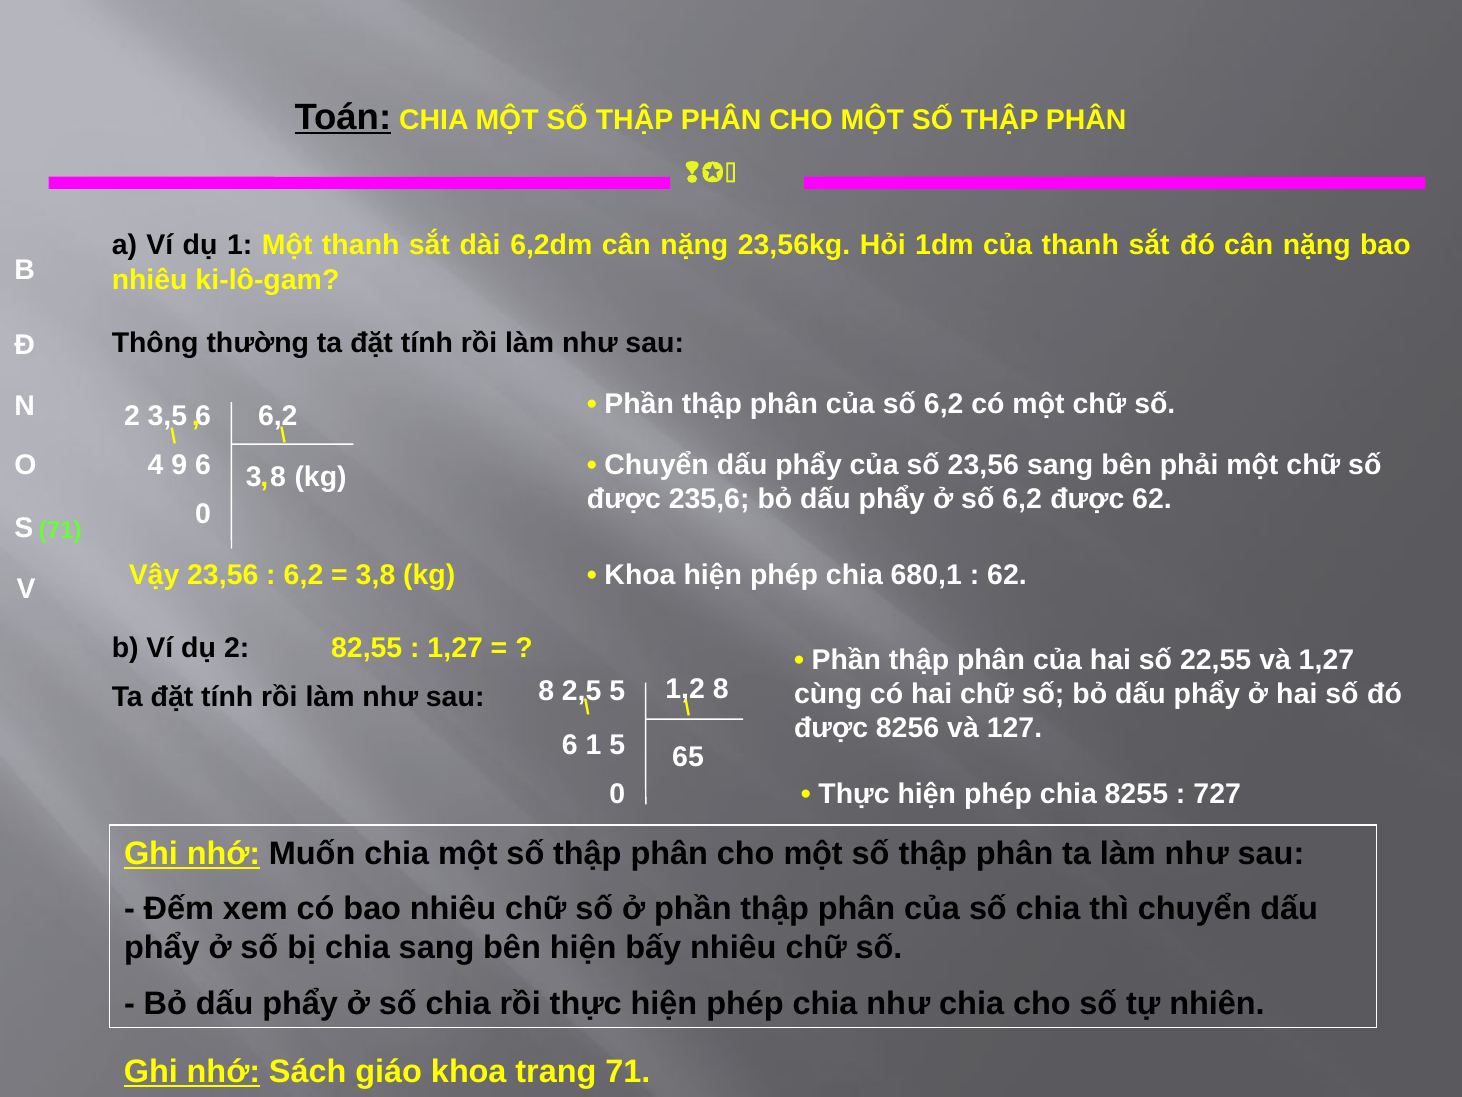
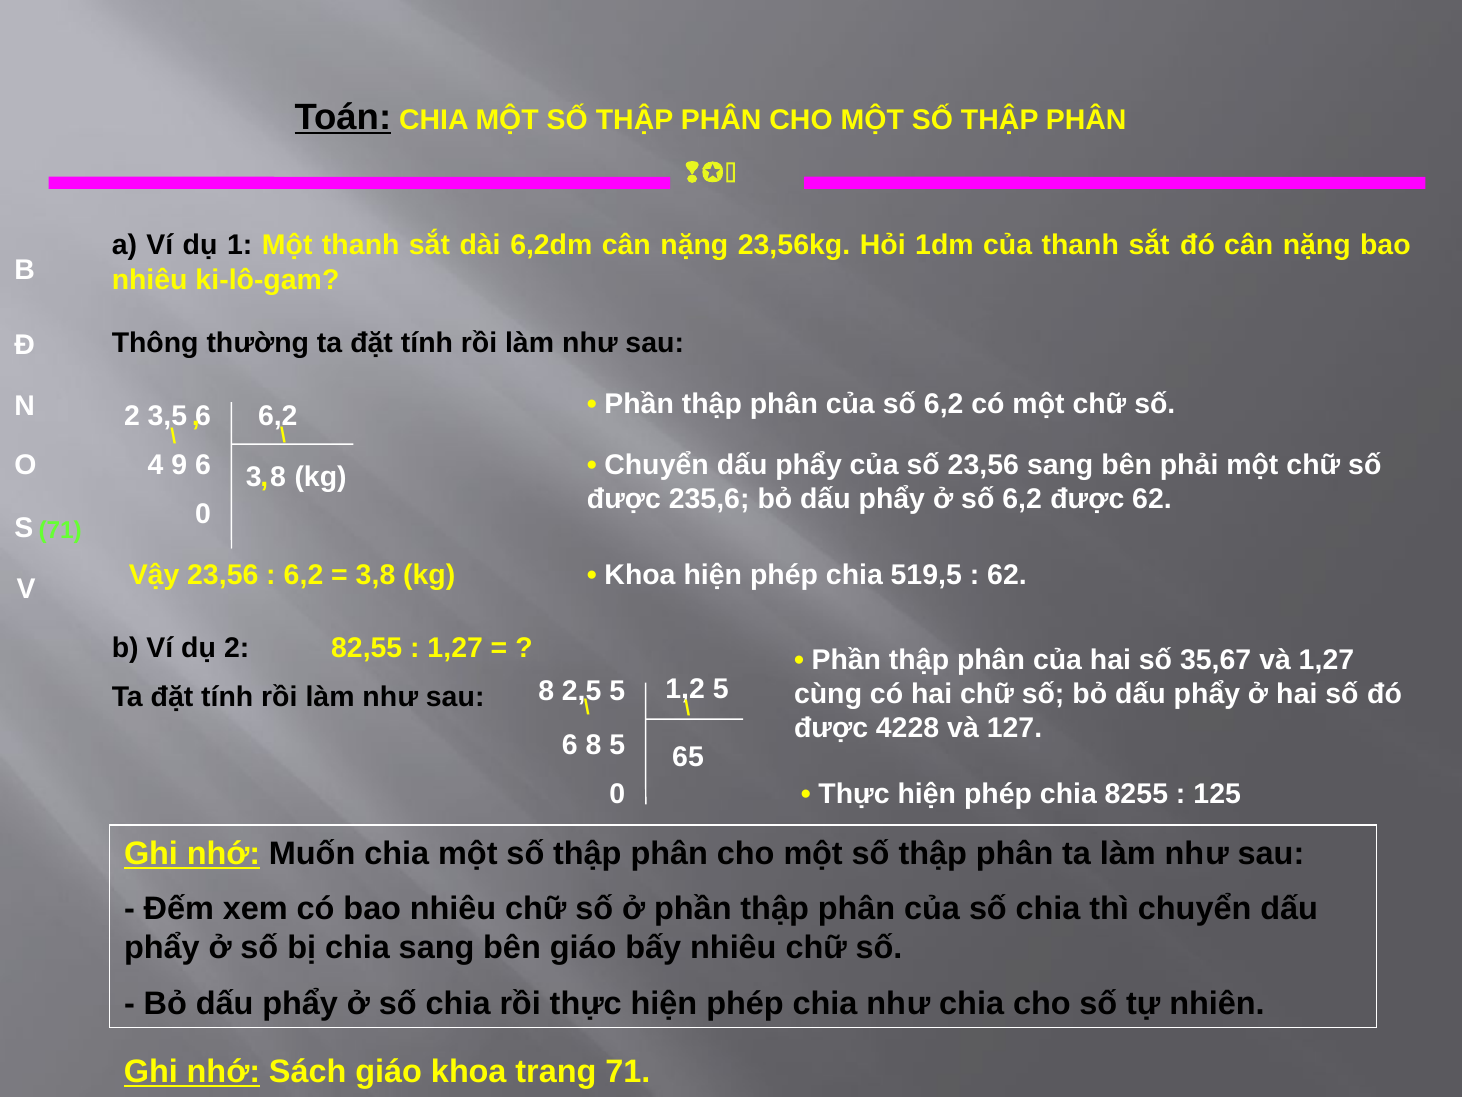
680,1: 680,1 -> 519,5
22,55: 22,55 -> 35,67
1,2 8: 8 -> 5
8256: 8256 -> 4228
6 1: 1 -> 8
727: 727 -> 125
bên hiện: hiện -> giáo
